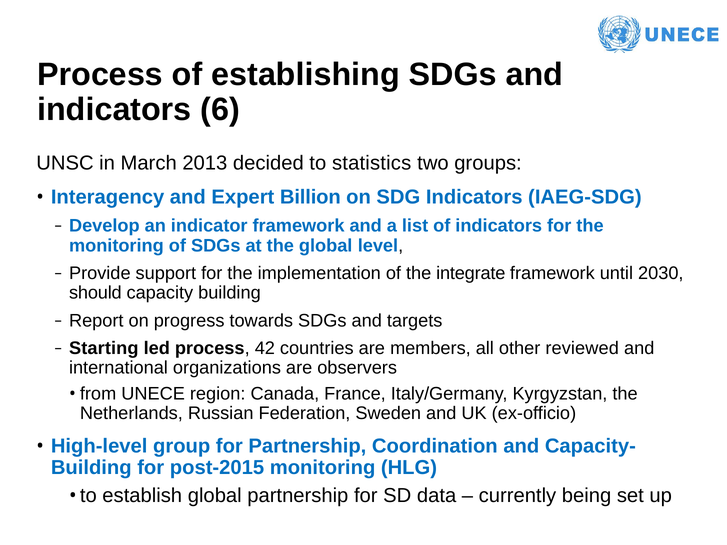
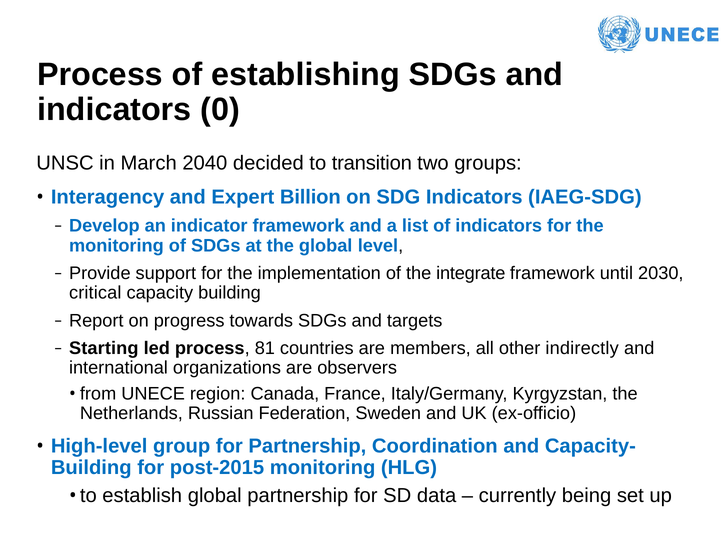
6: 6 -> 0
2013: 2013 -> 2040
statistics: statistics -> transition
should: should -> critical
42: 42 -> 81
reviewed: reviewed -> indirectly
